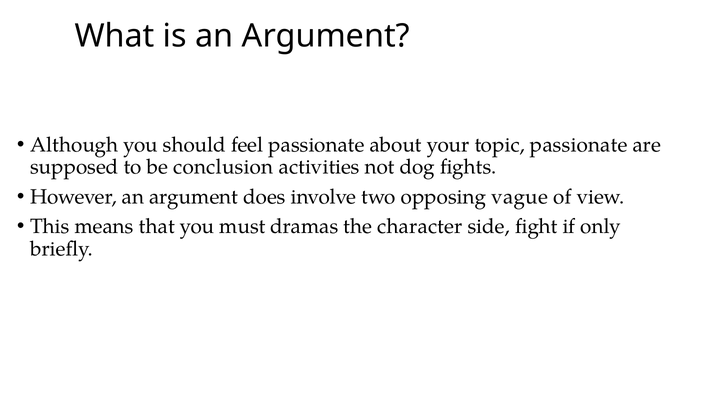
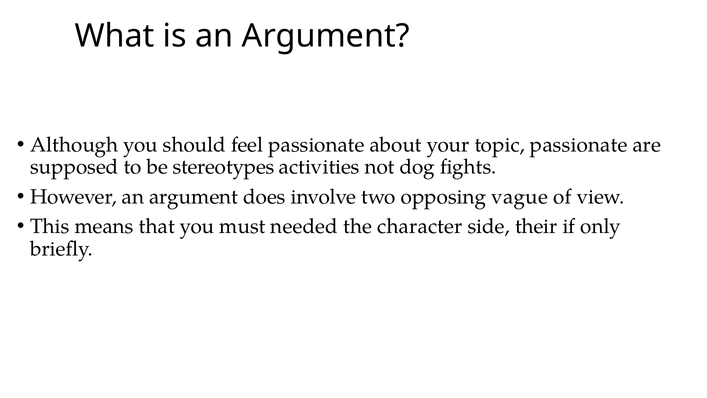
conclusion: conclusion -> stereotypes
dramas: dramas -> needed
fight: fight -> their
